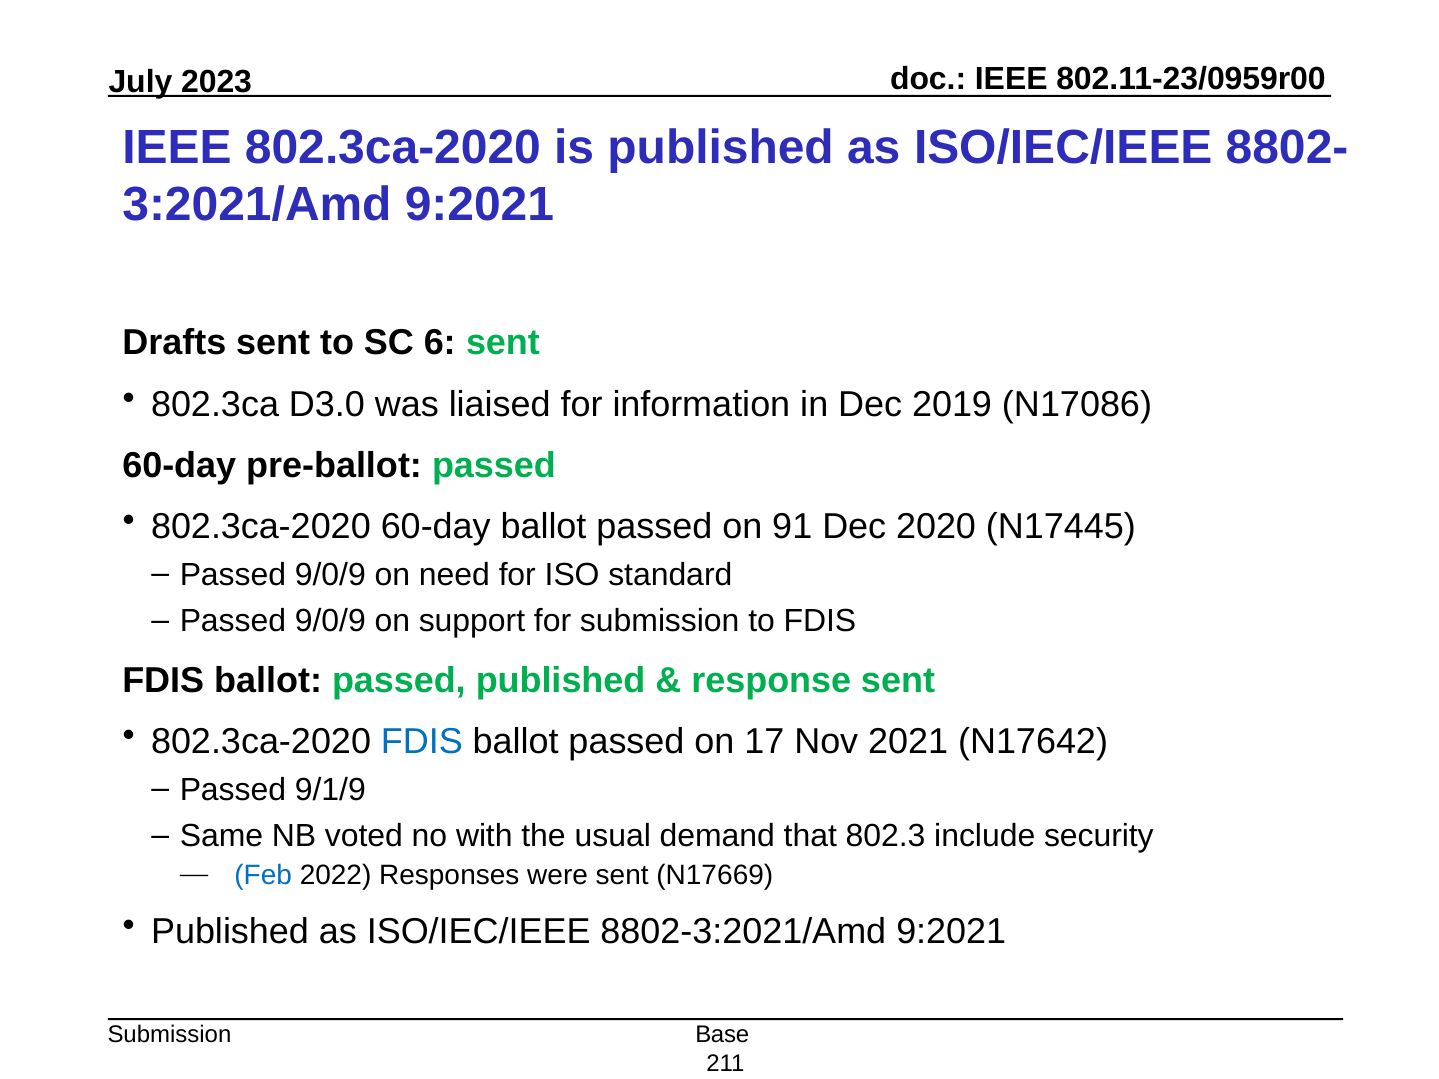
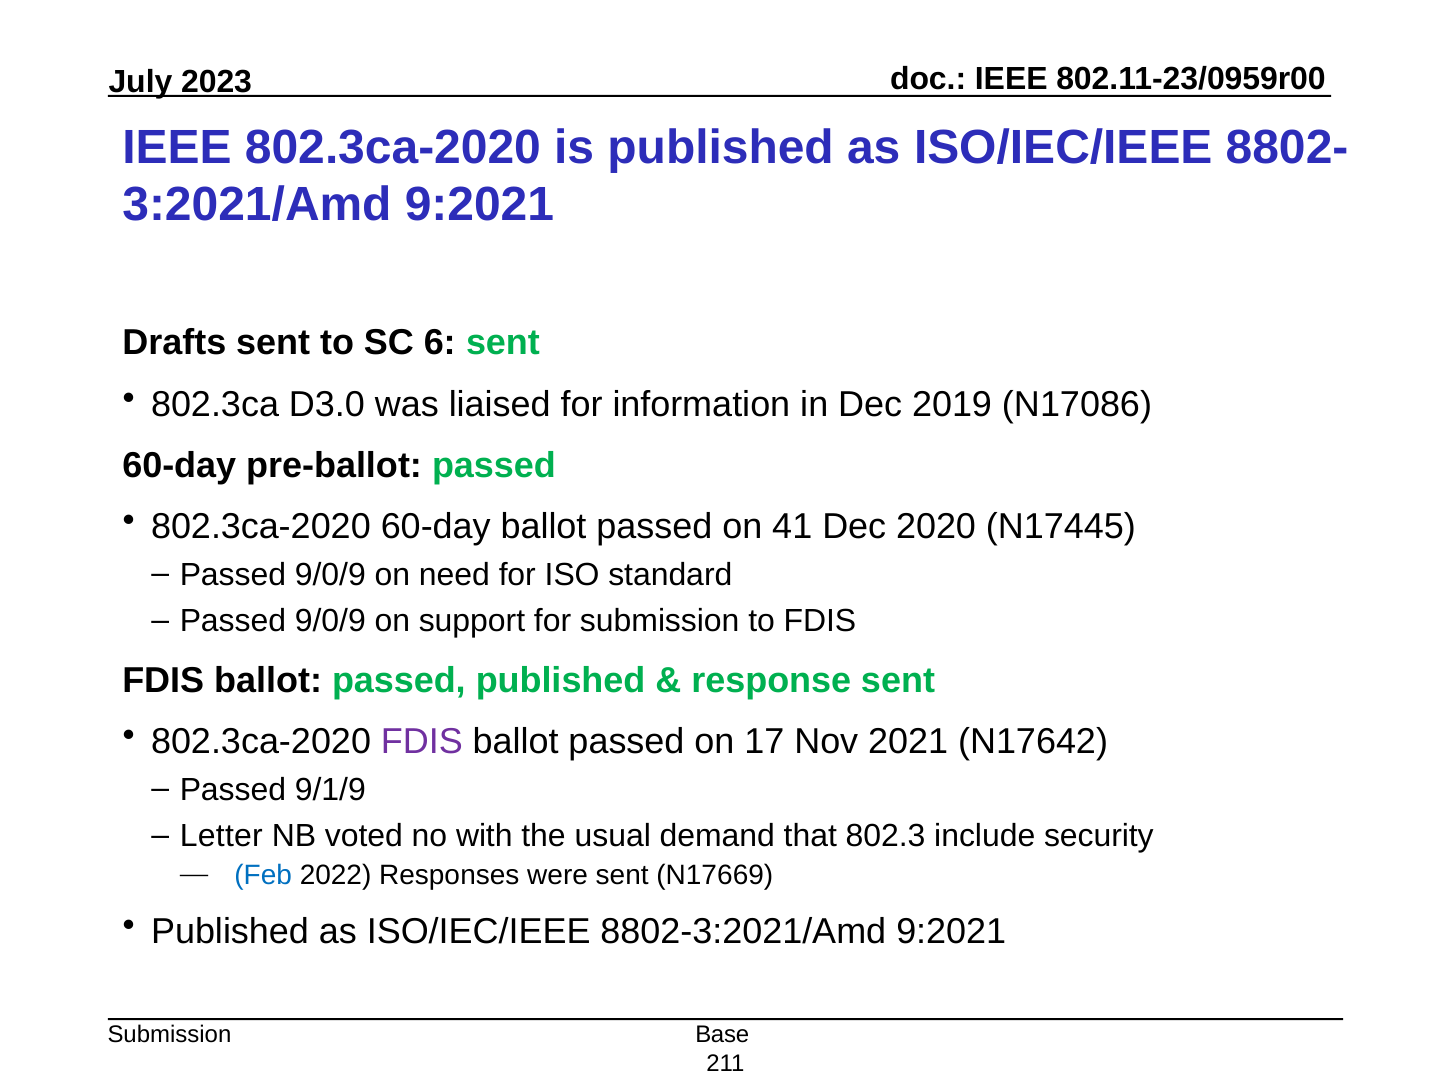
91: 91 -> 41
FDIS at (422, 742) colour: blue -> purple
Same: Same -> Letter
